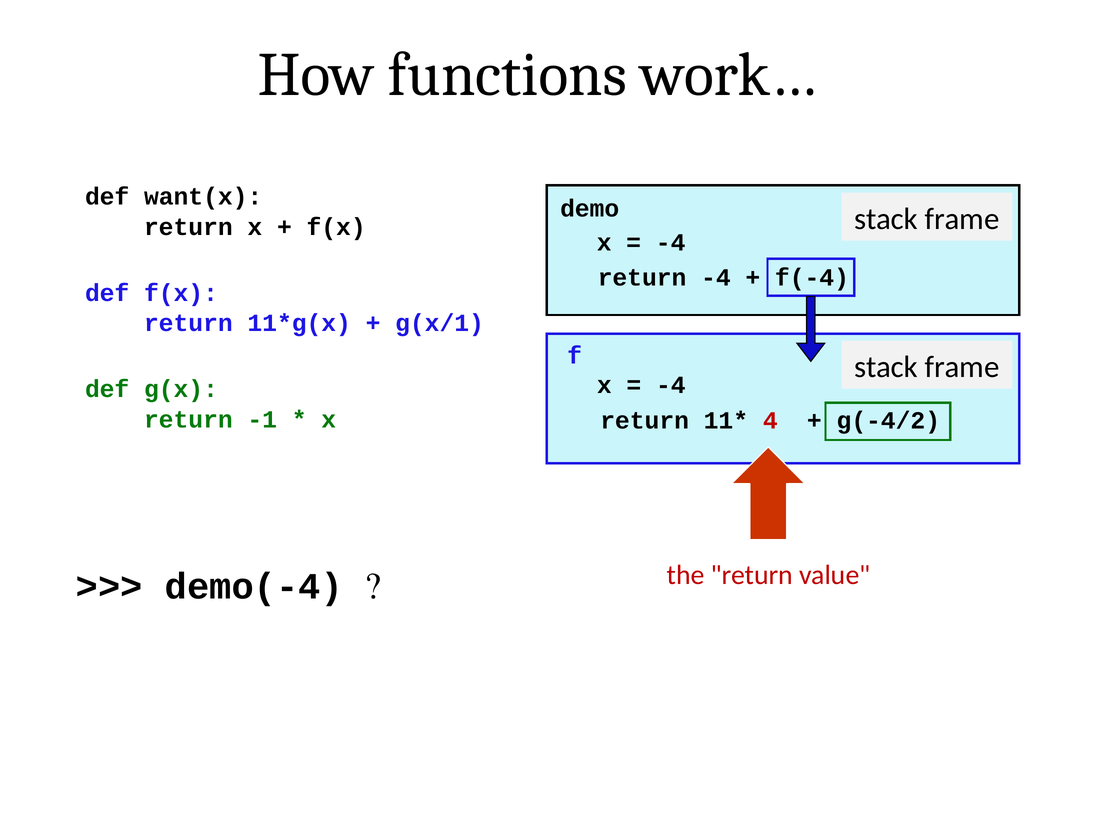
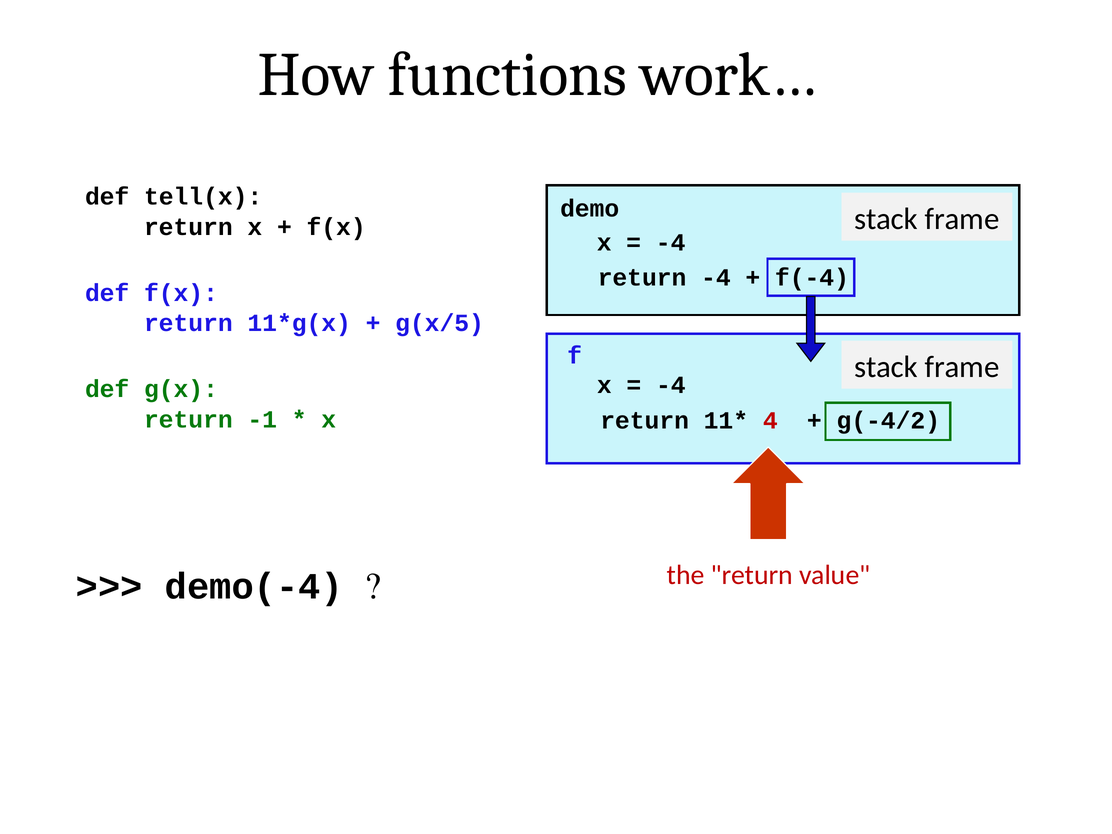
want(x: want(x -> tell(x
g(x/1: g(x/1 -> g(x/5
